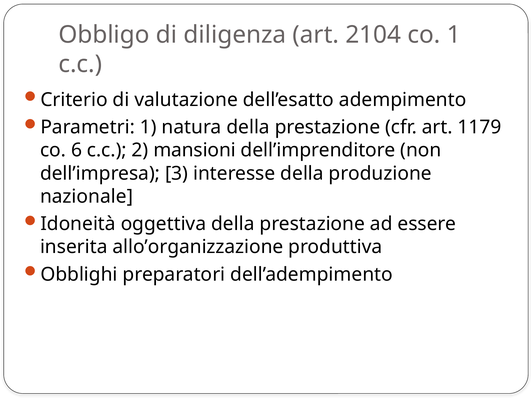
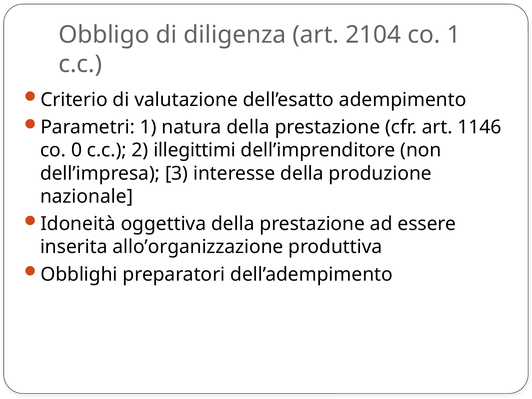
1179: 1179 -> 1146
6: 6 -> 0
mansioni: mansioni -> illegittimi
